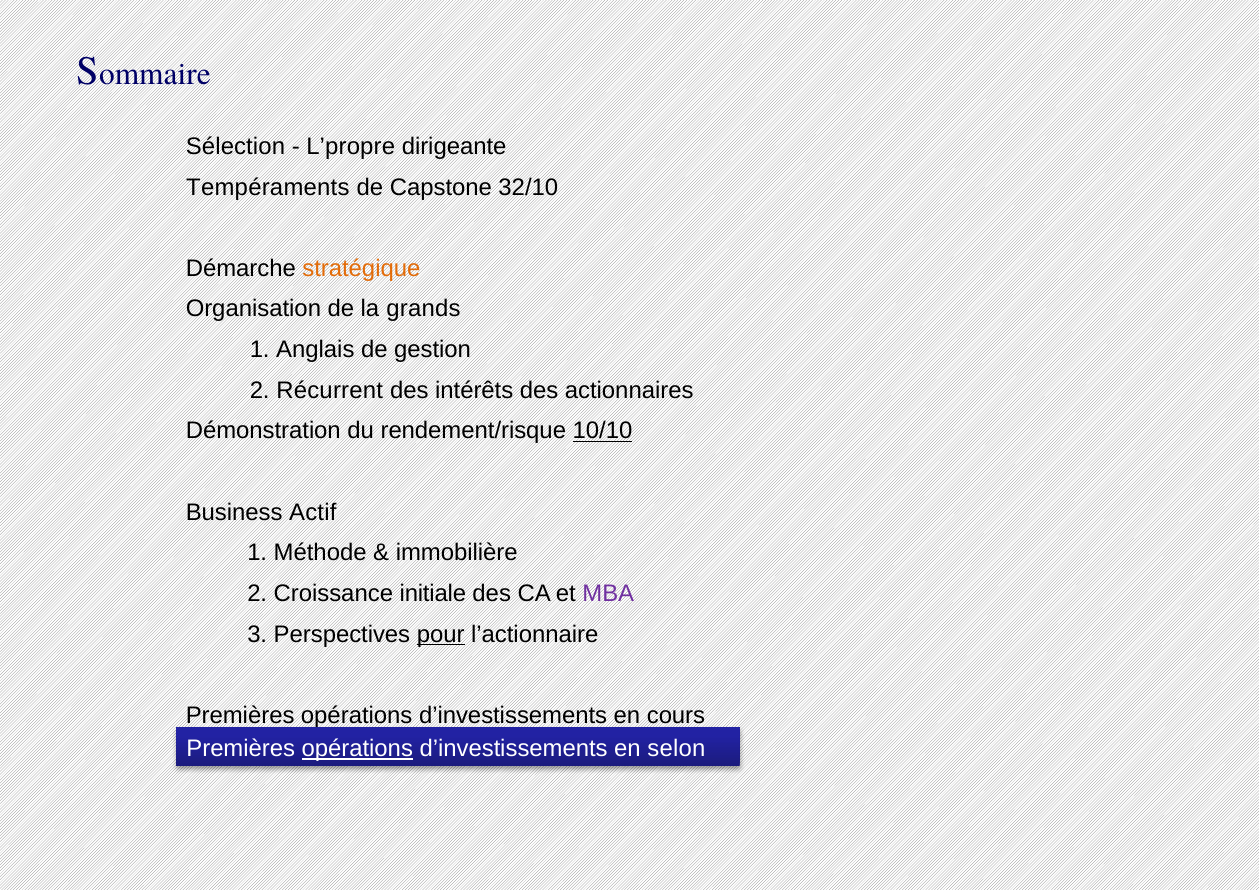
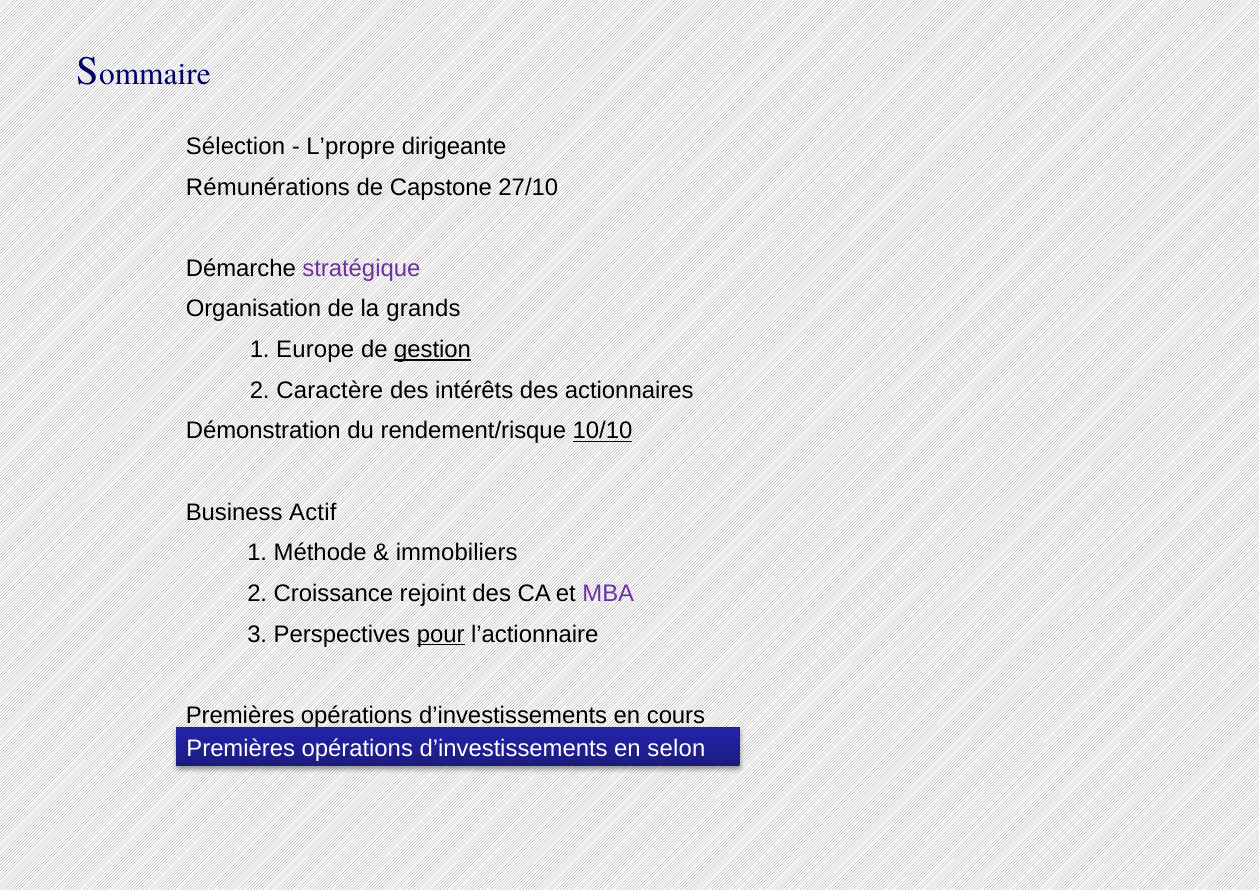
Tempéraments: Tempéraments -> Rémunérations
32/10: 32/10 -> 27/10
stratégique colour: orange -> purple
Anglais: Anglais -> Europe
gestion underline: none -> present
Récurrent: Récurrent -> Caractère
immobilière: immobilière -> immobiliers
initiale: initiale -> rejoint
opérations at (357, 749) underline: present -> none
